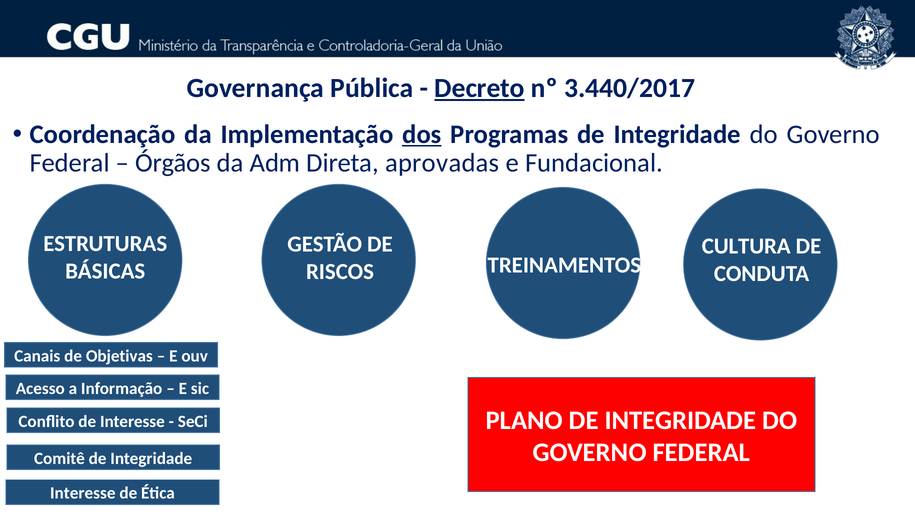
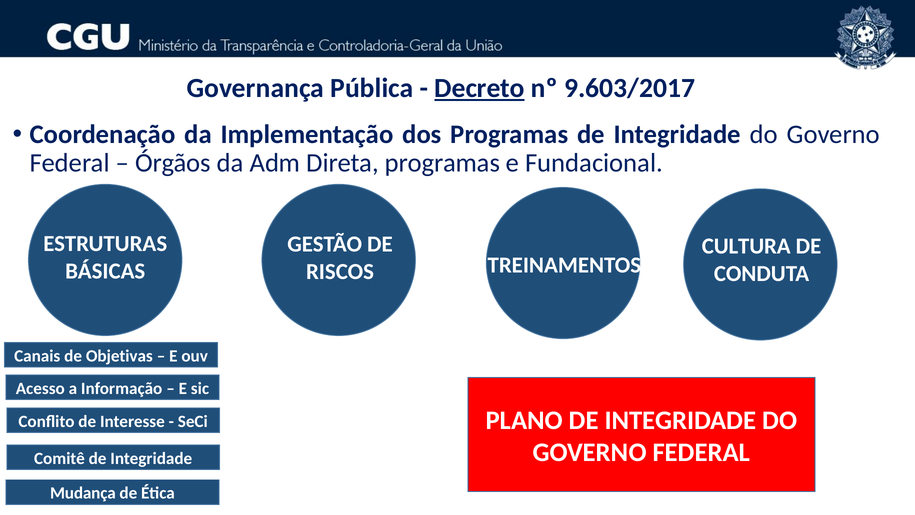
3.440/2017: 3.440/2017 -> 9.603/2017
dos underline: present -> none
Direta aprovadas: aprovadas -> programas
Interesse at (83, 493): Interesse -> Mudança
